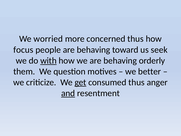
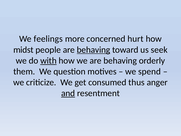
worried: worried -> feelings
concerned thus: thus -> hurt
focus: focus -> midst
behaving at (94, 50) underline: none -> present
better: better -> spend
get underline: present -> none
